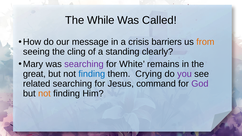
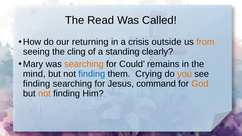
While: While -> Read
message: message -> returning
barriers: barriers -> outside
searching at (84, 64) colour: purple -> orange
White: White -> Could
great: great -> mind
you colour: purple -> orange
related at (37, 84): related -> finding
God colour: purple -> orange
